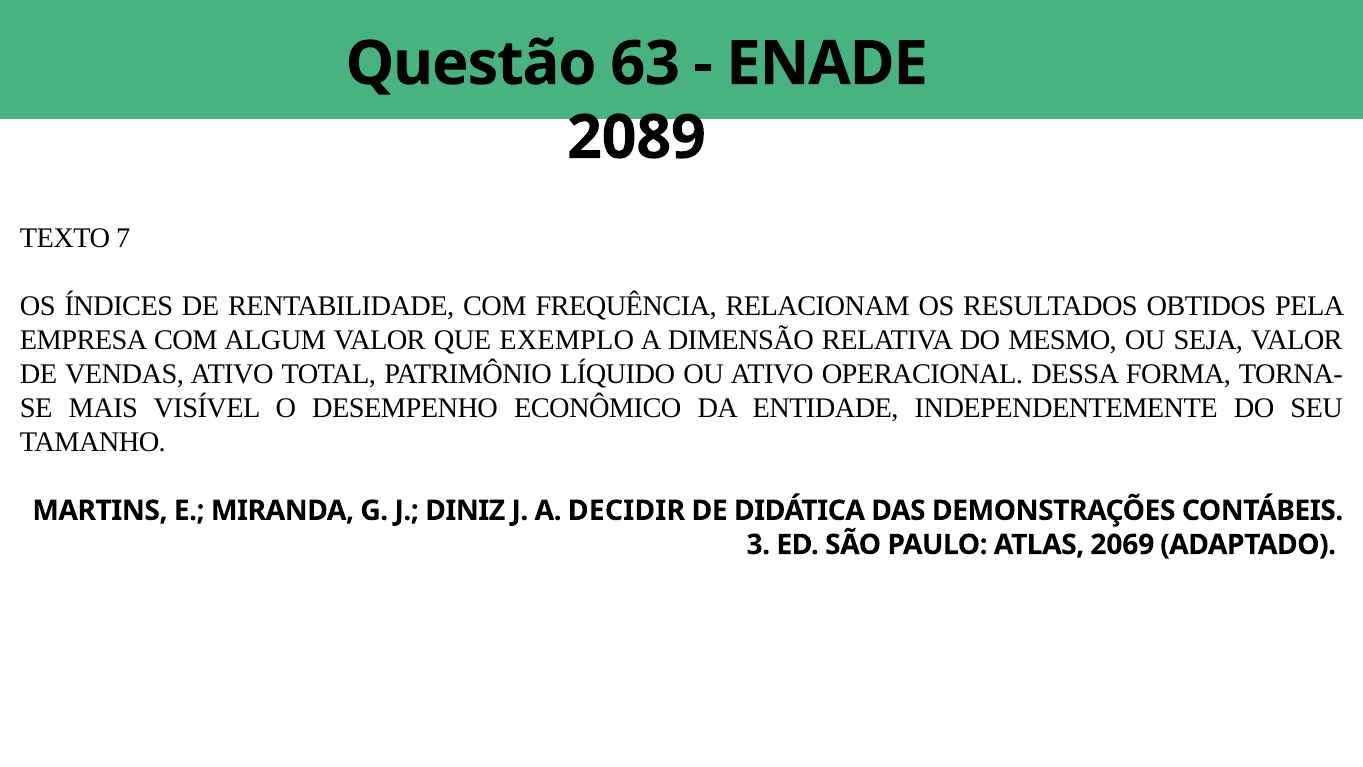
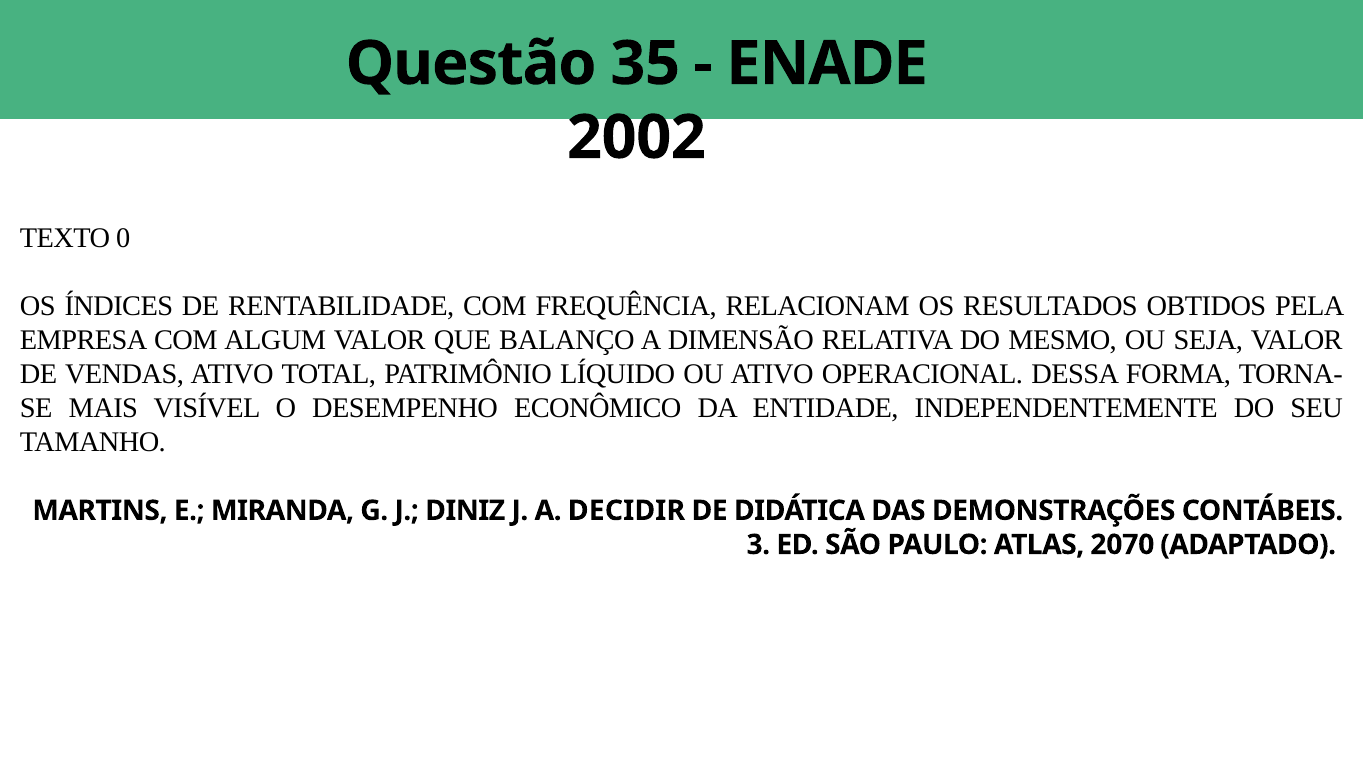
63: 63 -> 35
2089: 2089 -> 2002
7: 7 -> 0
EXEMPLO: EXEMPLO -> BALANÇO
2069: 2069 -> 2070
